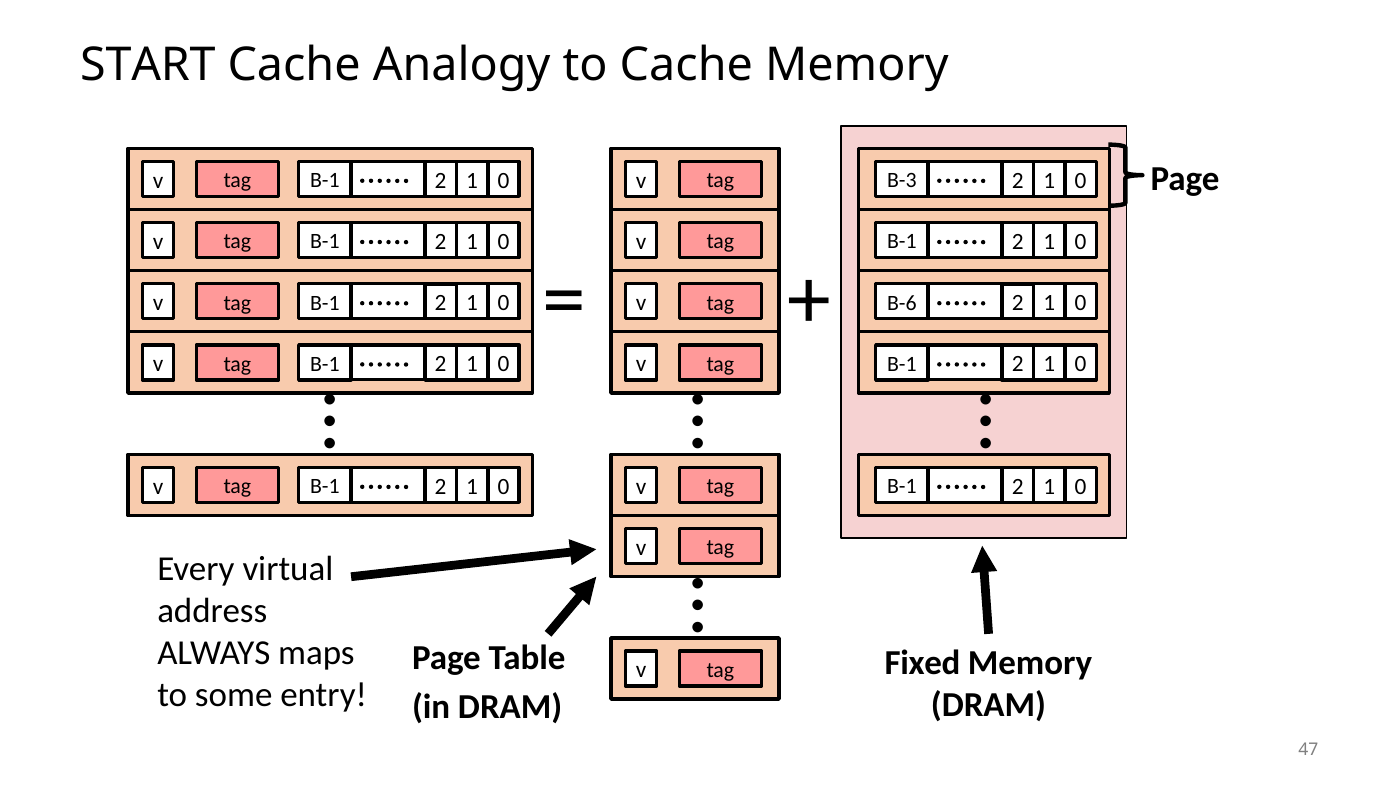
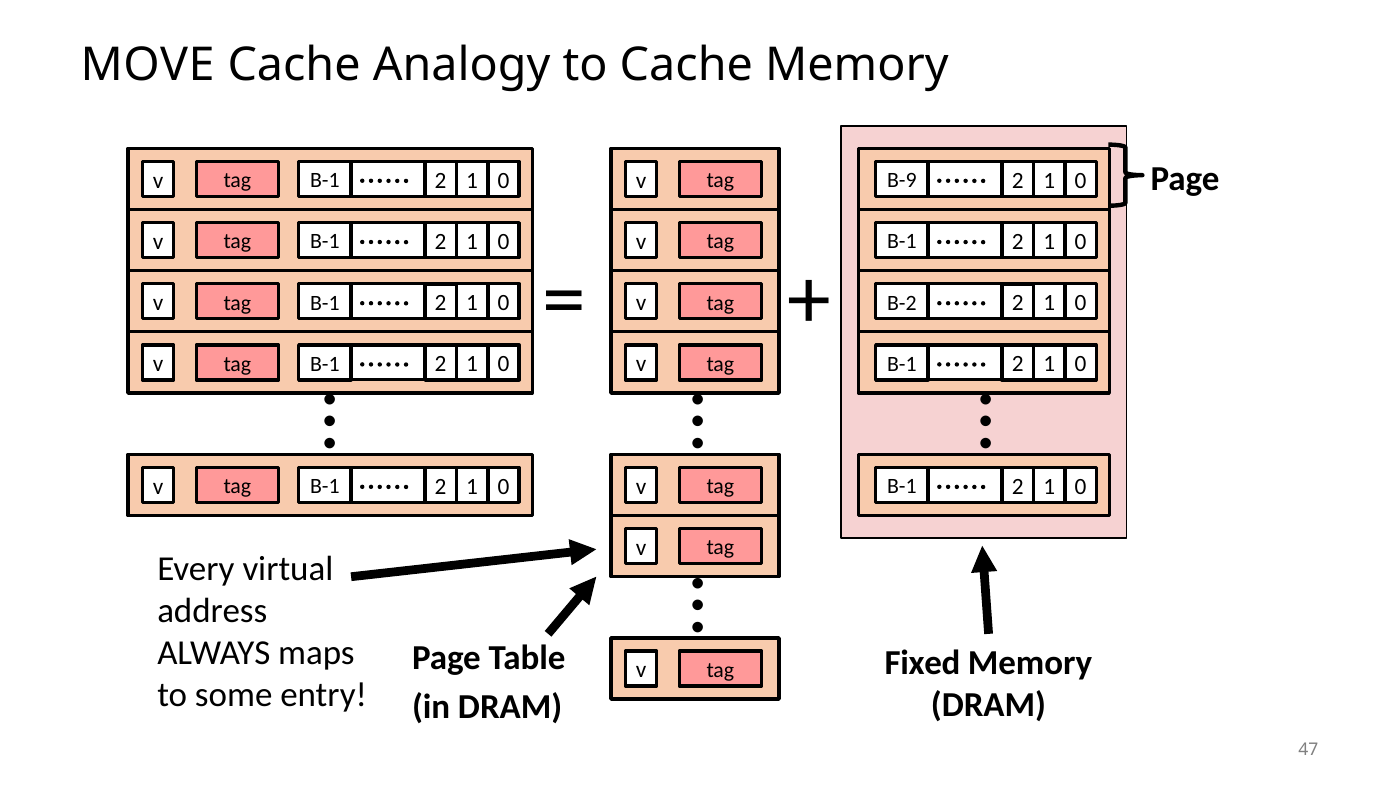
START: START -> MOVE
B-3: B-3 -> B-9
B-6: B-6 -> B-2
